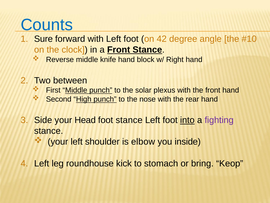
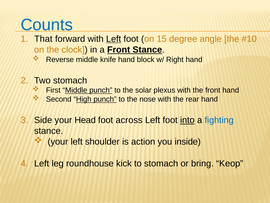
Sure: Sure -> That
Left at (114, 39) underline: none -> present
42: 42 -> 15
Two between: between -> stomach
foot stance: stance -> across
fighting colour: purple -> blue
elbow: elbow -> action
